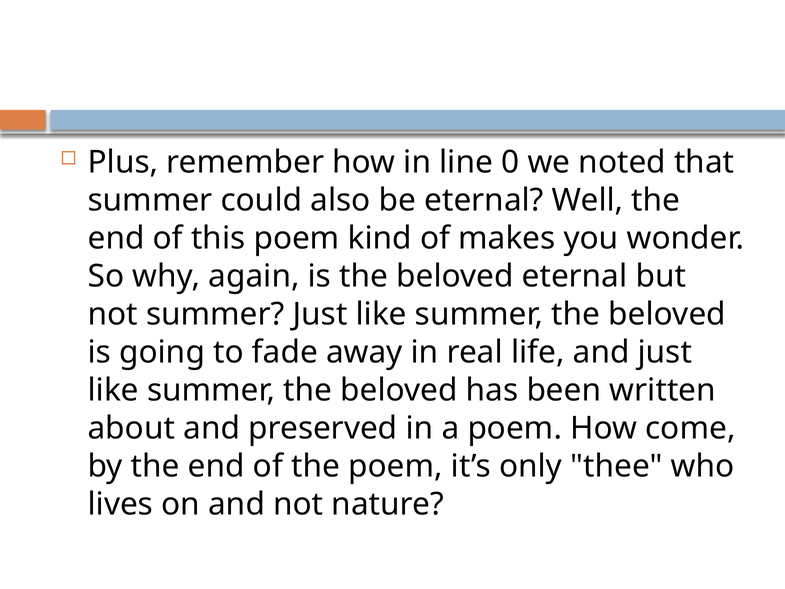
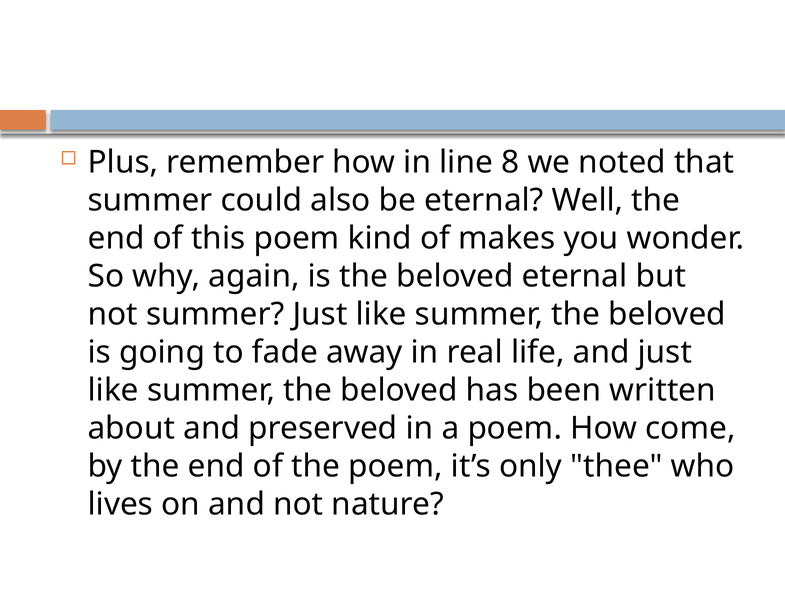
0: 0 -> 8
